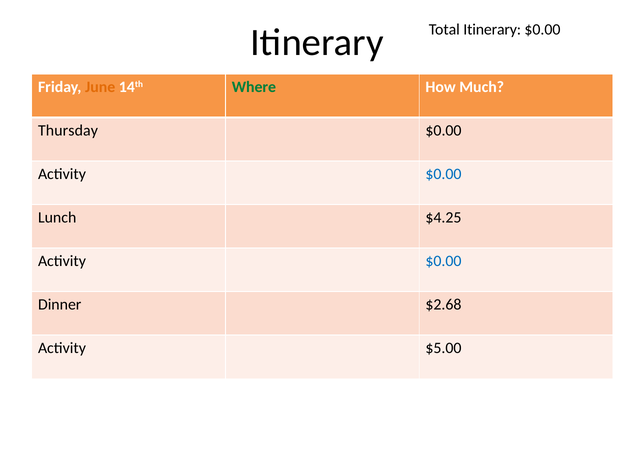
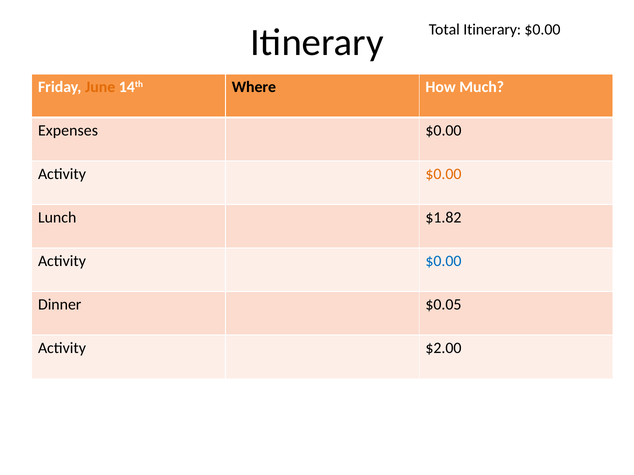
Where colour: green -> black
Thursday: Thursday -> Expenses
$0.00 at (443, 174) colour: blue -> orange
$4.25: $4.25 -> $1.82
$2.68: $2.68 -> $0.05
$5.00: $5.00 -> $2.00
